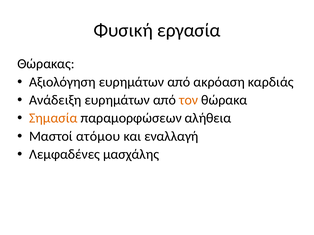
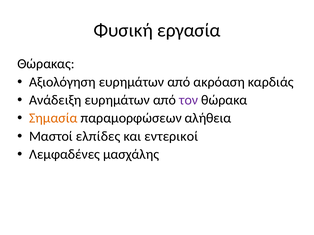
τον colour: orange -> purple
ατόμου: ατόμου -> ελπίδες
εναλλαγή: εναλλαγή -> εντερικοί
